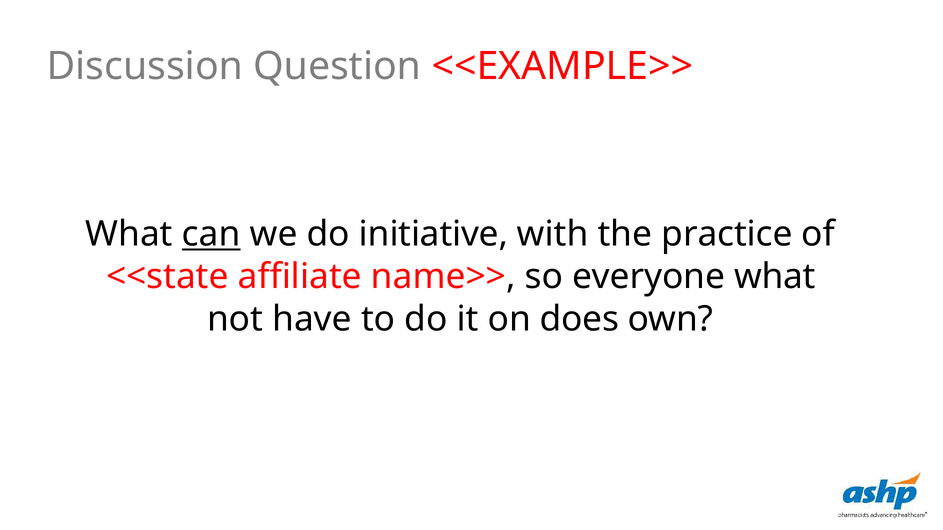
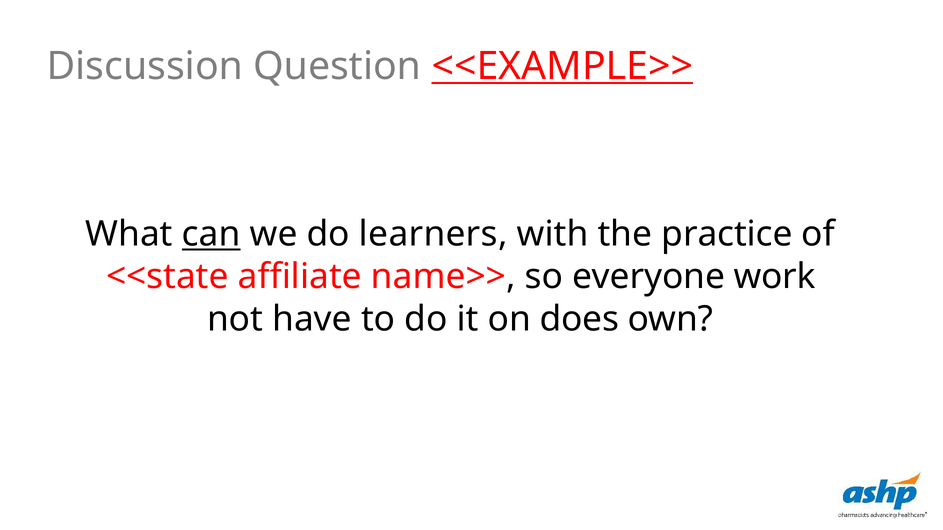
<<EXAMPLE>> underline: none -> present
initiative: initiative -> learners
everyone what: what -> work
